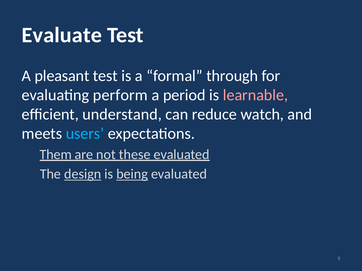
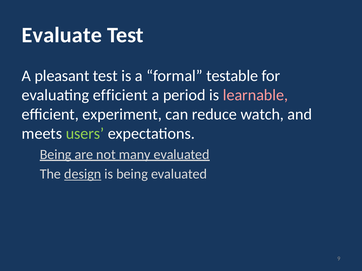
through: through -> testable
evaluating perform: perform -> efficient
understand: understand -> experiment
users colour: light blue -> light green
Them at (56, 155): Them -> Being
these: these -> many
being at (132, 174) underline: present -> none
